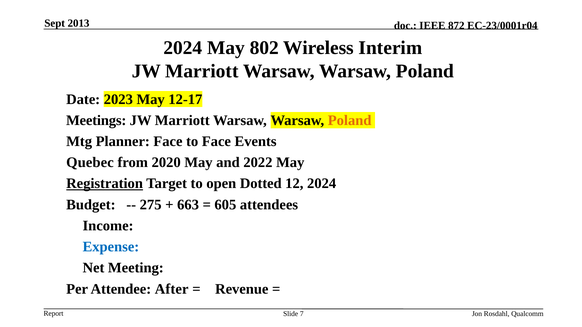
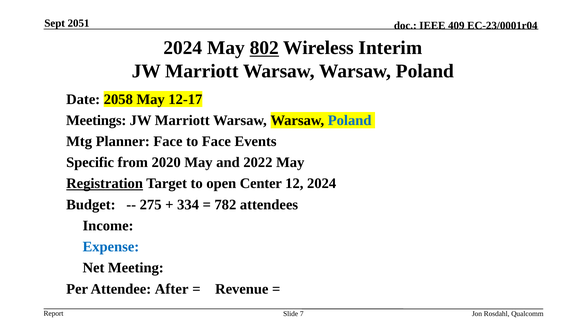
2013: 2013 -> 2051
872: 872 -> 409
802 underline: none -> present
2023: 2023 -> 2058
Poland at (350, 120) colour: orange -> blue
Quebec: Quebec -> Specific
Dotted: Dotted -> Center
663: 663 -> 334
605: 605 -> 782
